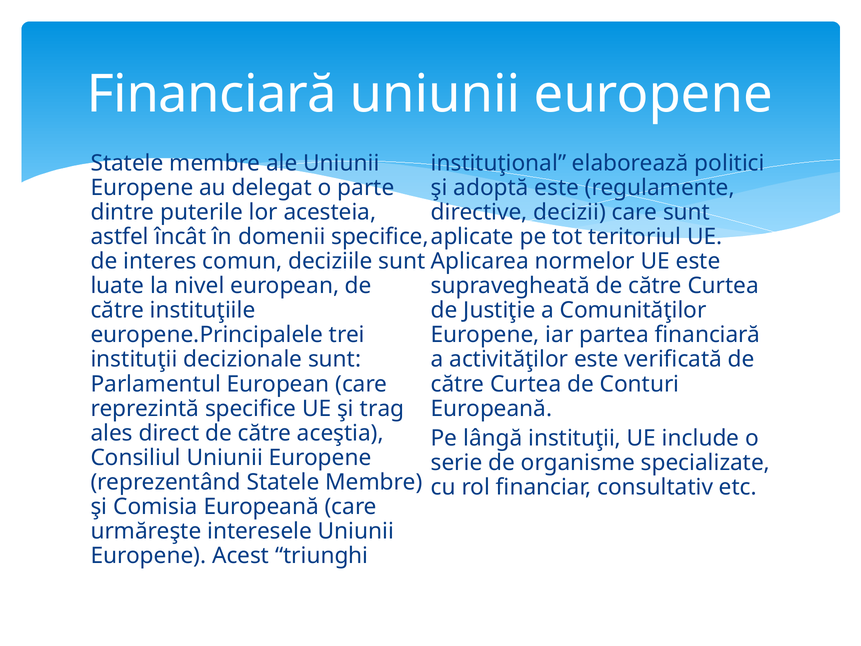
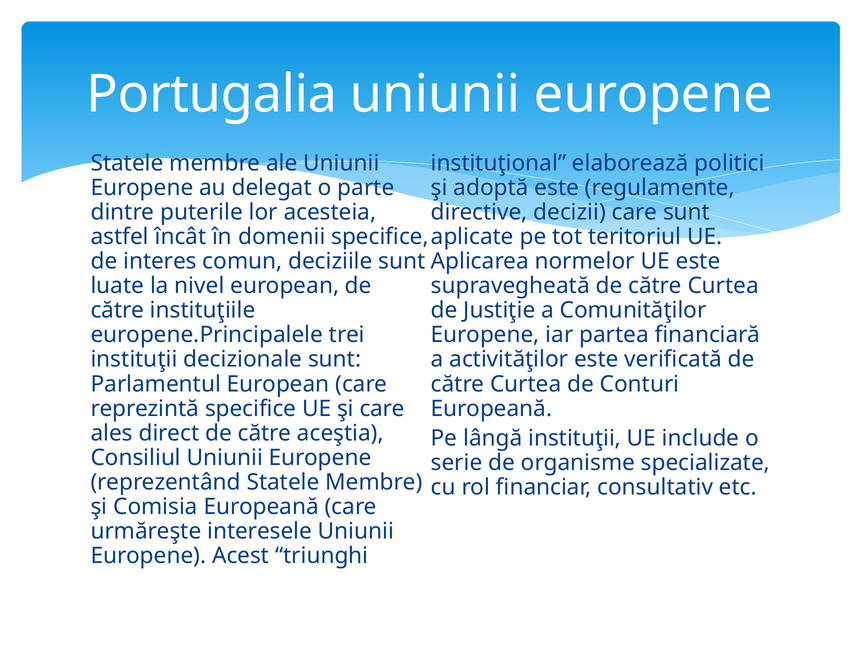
Financiară at (212, 95): Financiară -> Portugalia
şi trag: trag -> care
